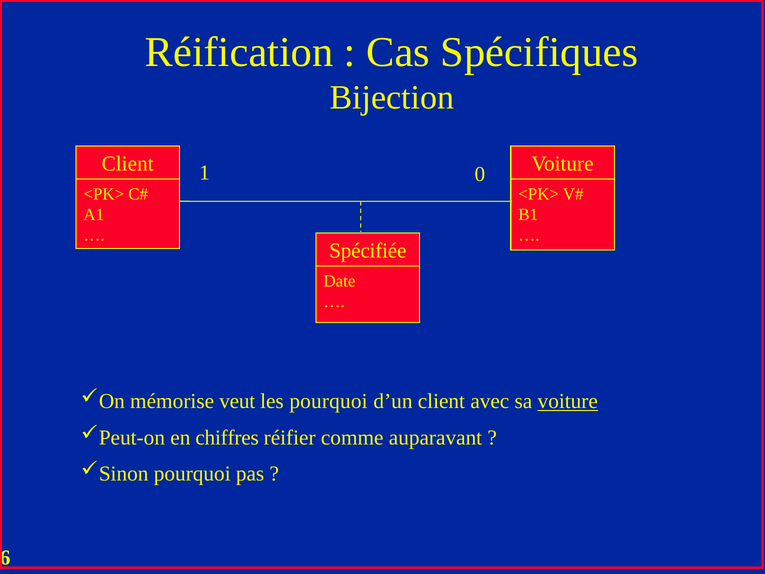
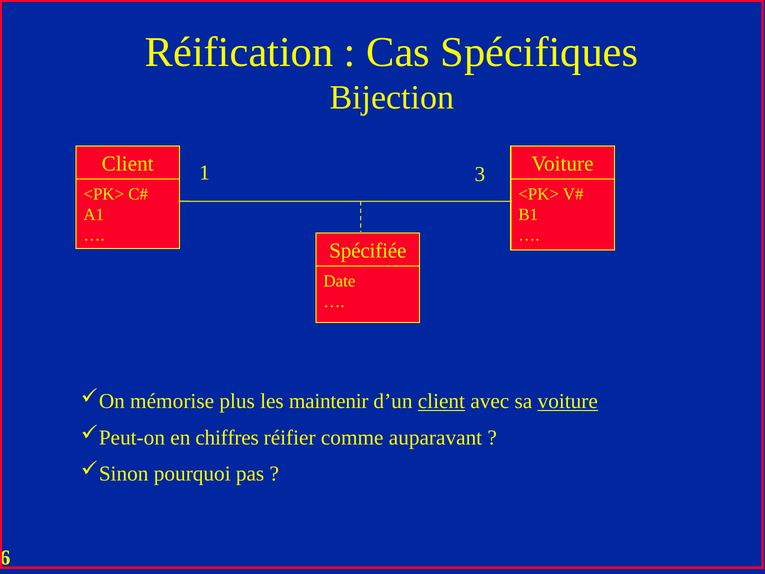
0: 0 -> 3
veut: veut -> plus
les pourquoi: pourquoi -> maintenir
client at (441, 401) underline: none -> present
